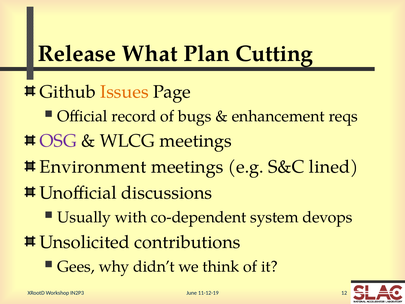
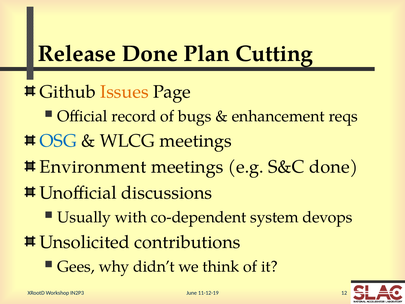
Release What: What -> Done
OSG colour: purple -> blue
S&C lined: lined -> done
